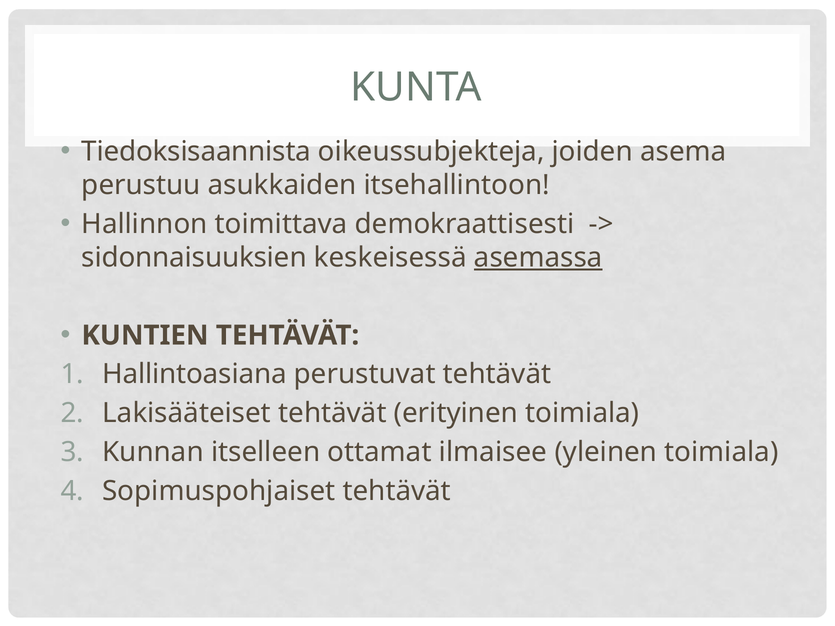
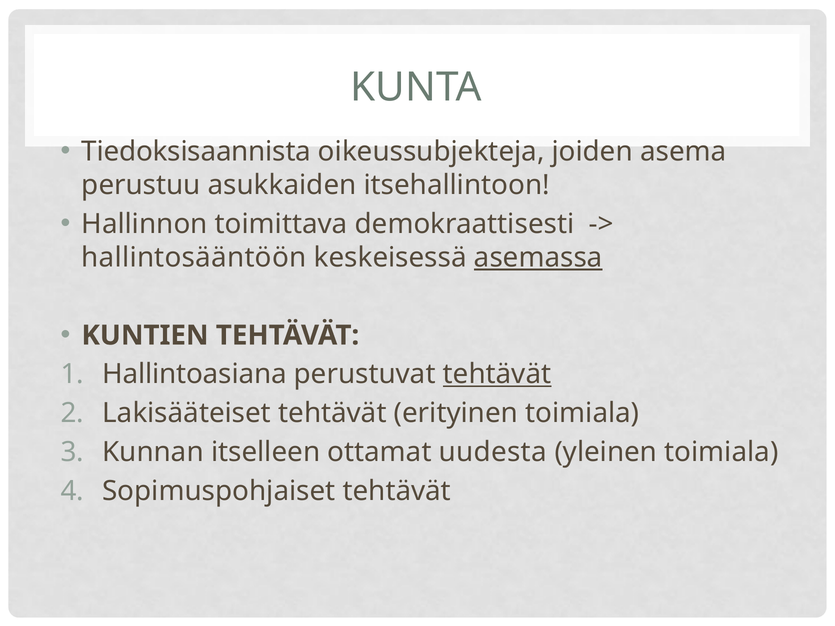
sidonnaisuuksien: sidonnaisuuksien -> hallintosääntöön
tehtävät at (497, 374) underline: none -> present
ilmaisee: ilmaisee -> uudesta
